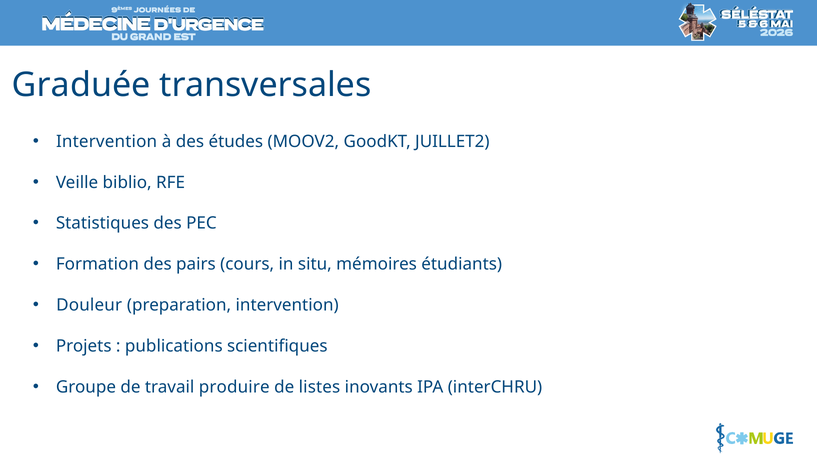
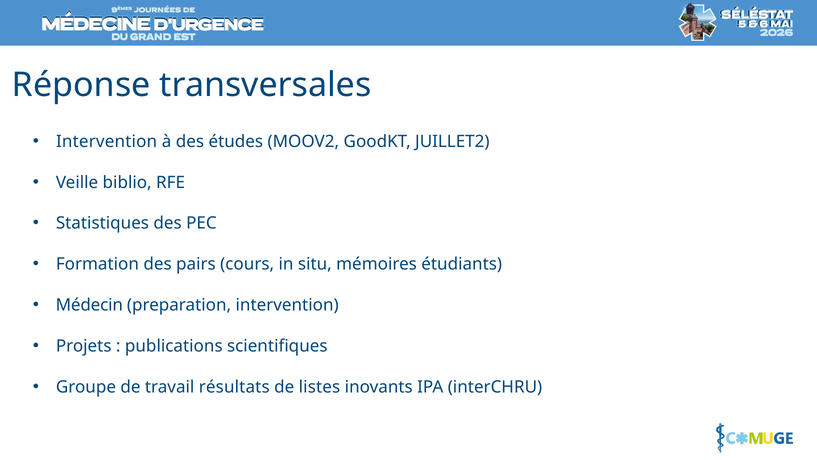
Graduée: Graduée -> Réponse
Douleur: Douleur -> Médecin
produire: produire -> résultats
